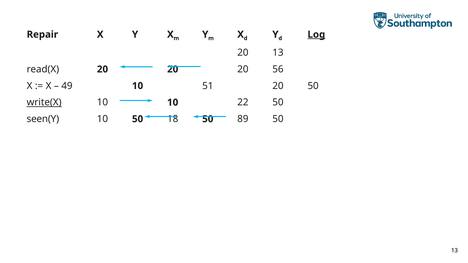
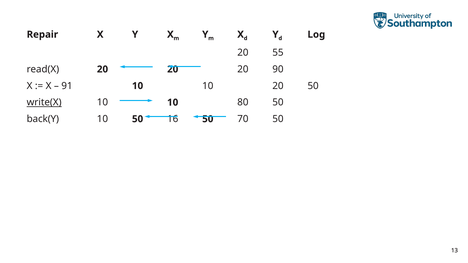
Log underline: present -> none
20 13: 13 -> 55
56: 56 -> 90
49: 49 -> 91
51 at (208, 86): 51 -> 10
22: 22 -> 80
seen(Y: seen(Y -> back(Y
18: 18 -> 16
89: 89 -> 70
